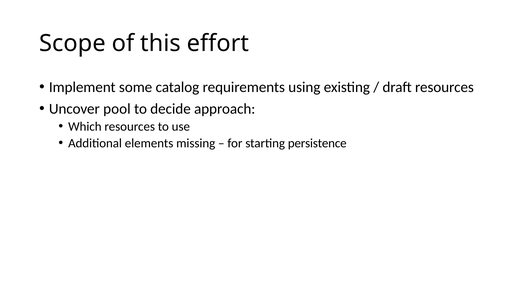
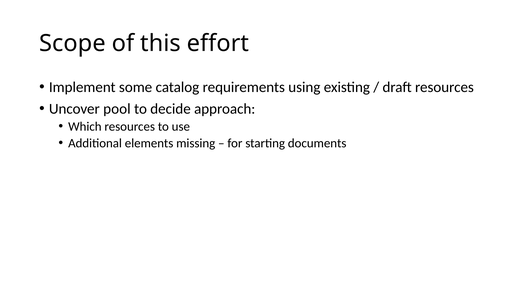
persistence: persistence -> documents
